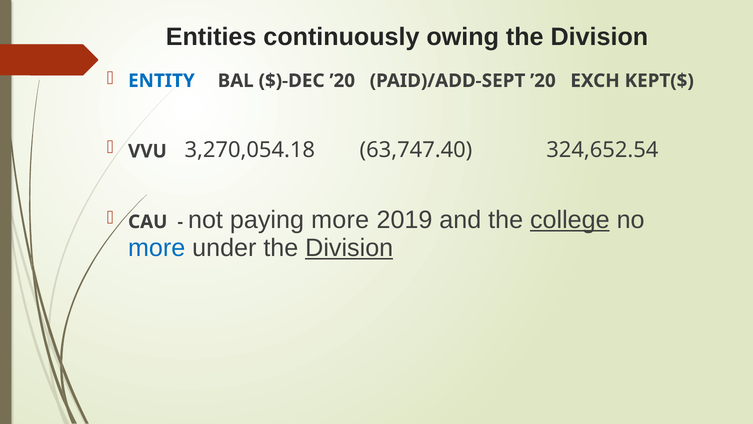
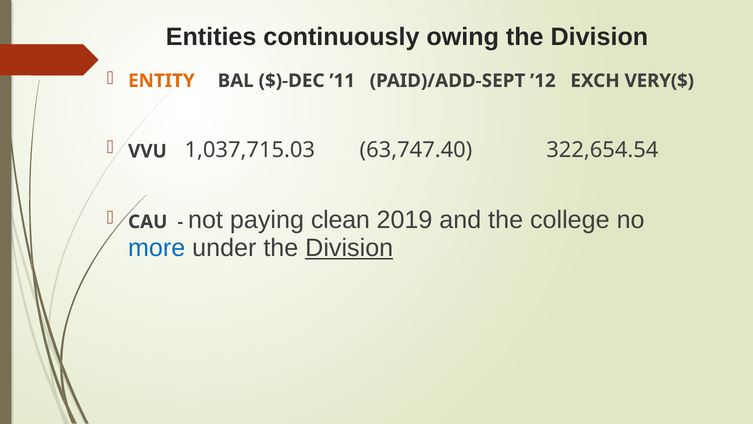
ENTITY colour: blue -> orange
$)-DEC ’20: ’20 -> ’11
PAID)/ADD-SEPT ’20: ’20 -> ’12
KEPT($: KEPT($ -> VERY($
3,270,054.18: 3,270,054.18 -> 1,037,715.03
324,652.54: 324,652.54 -> 322,654.54
paying more: more -> clean
college underline: present -> none
